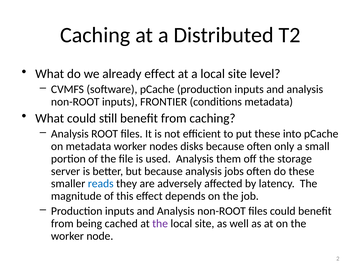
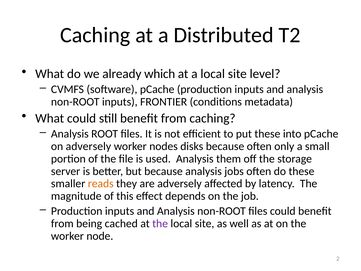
already effect: effect -> which
on metadata: metadata -> adversely
reads colour: blue -> orange
